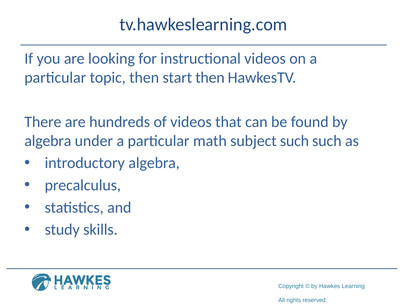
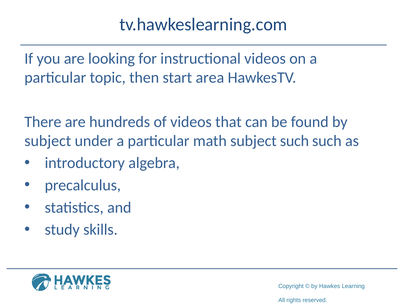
start then: then -> area
algebra at (48, 141): algebra -> subject
